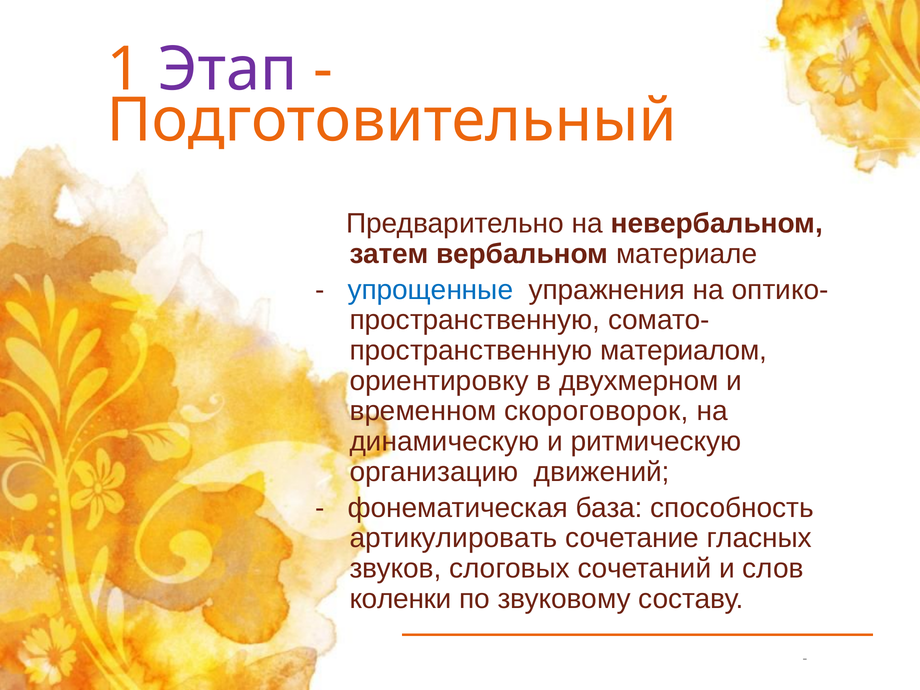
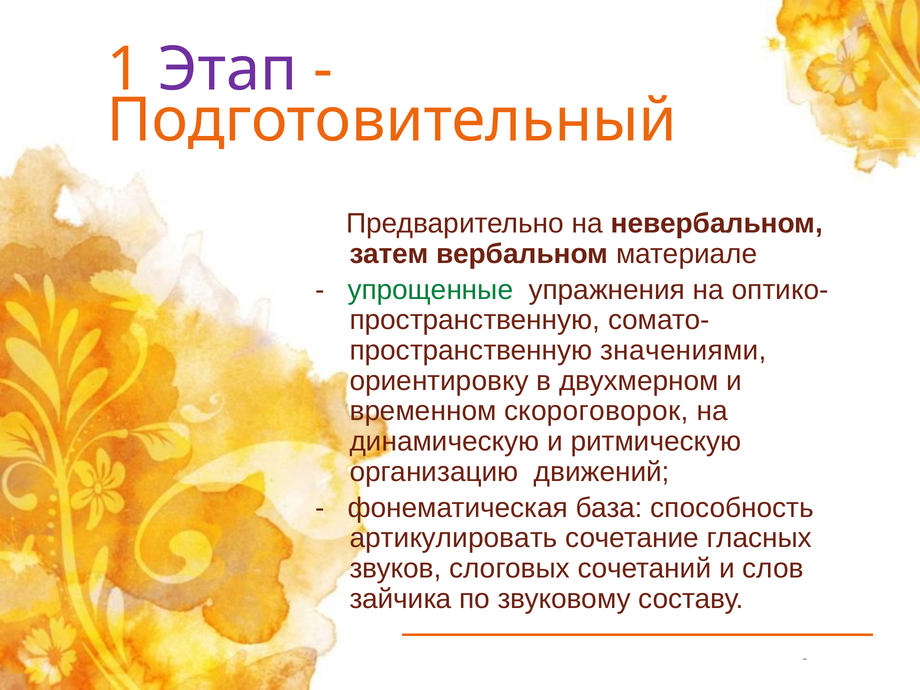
упрощенные colour: blue -> green
материалом: материалом -> значениями
коленки: коленки -> зайчика
